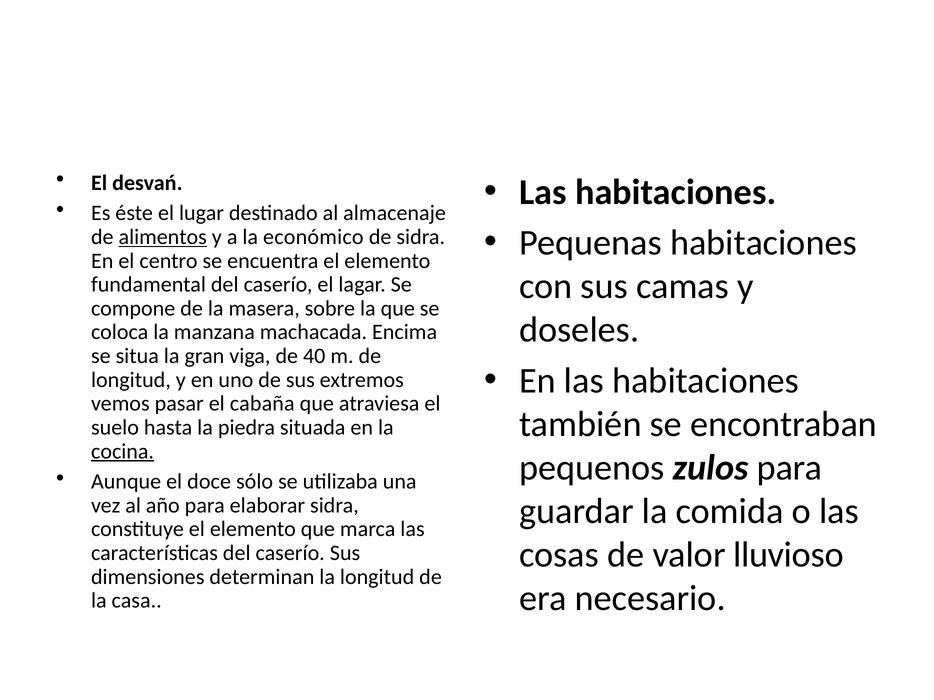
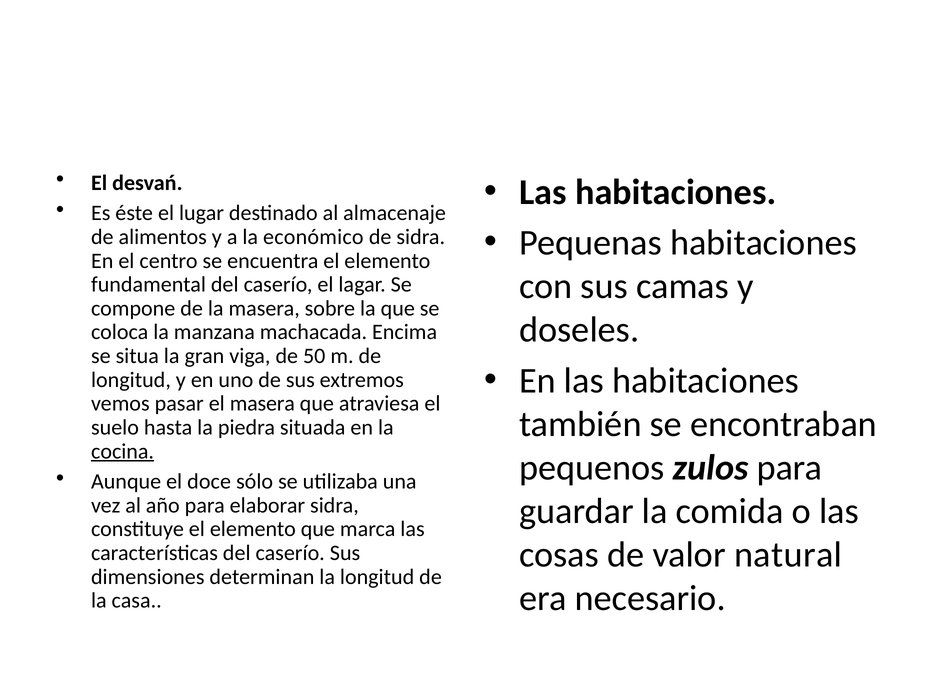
alimentos underline: present -> none
40: 40 -> 50
el cabaña: cabaña -> masera
lluvioso: lluvioso -> natural
